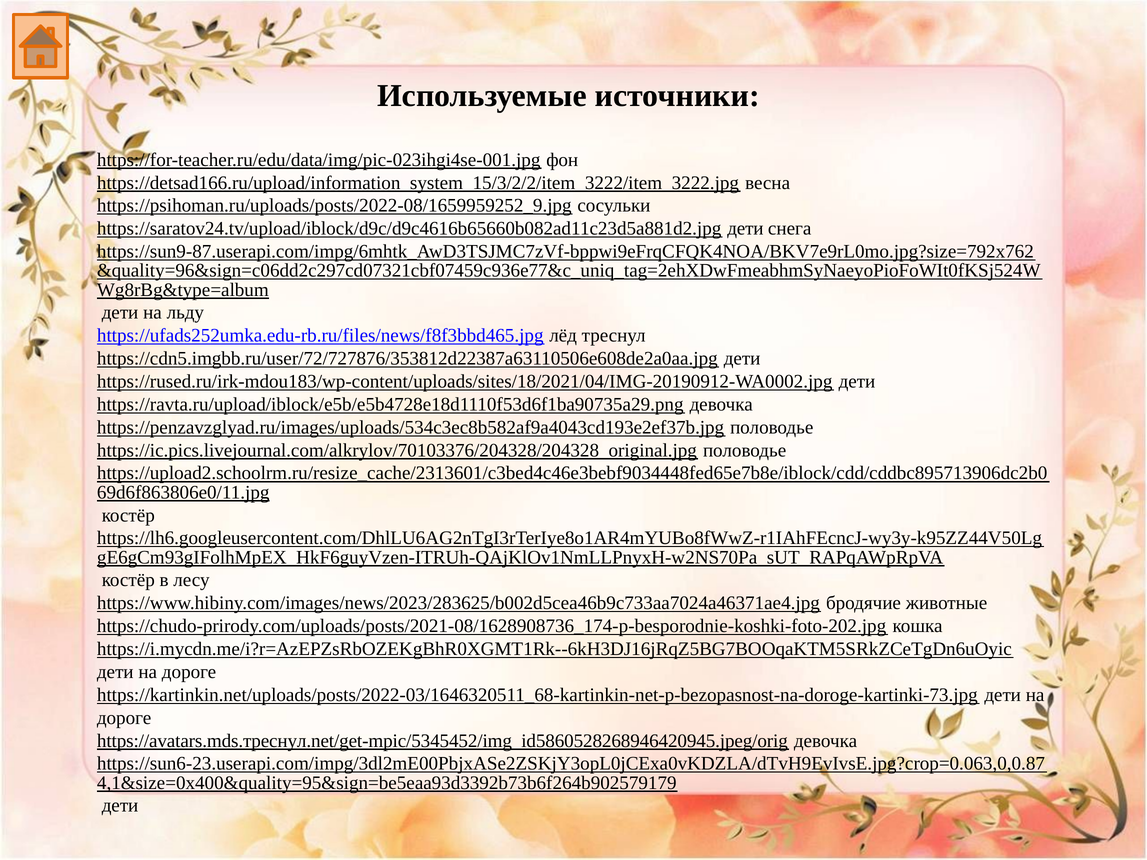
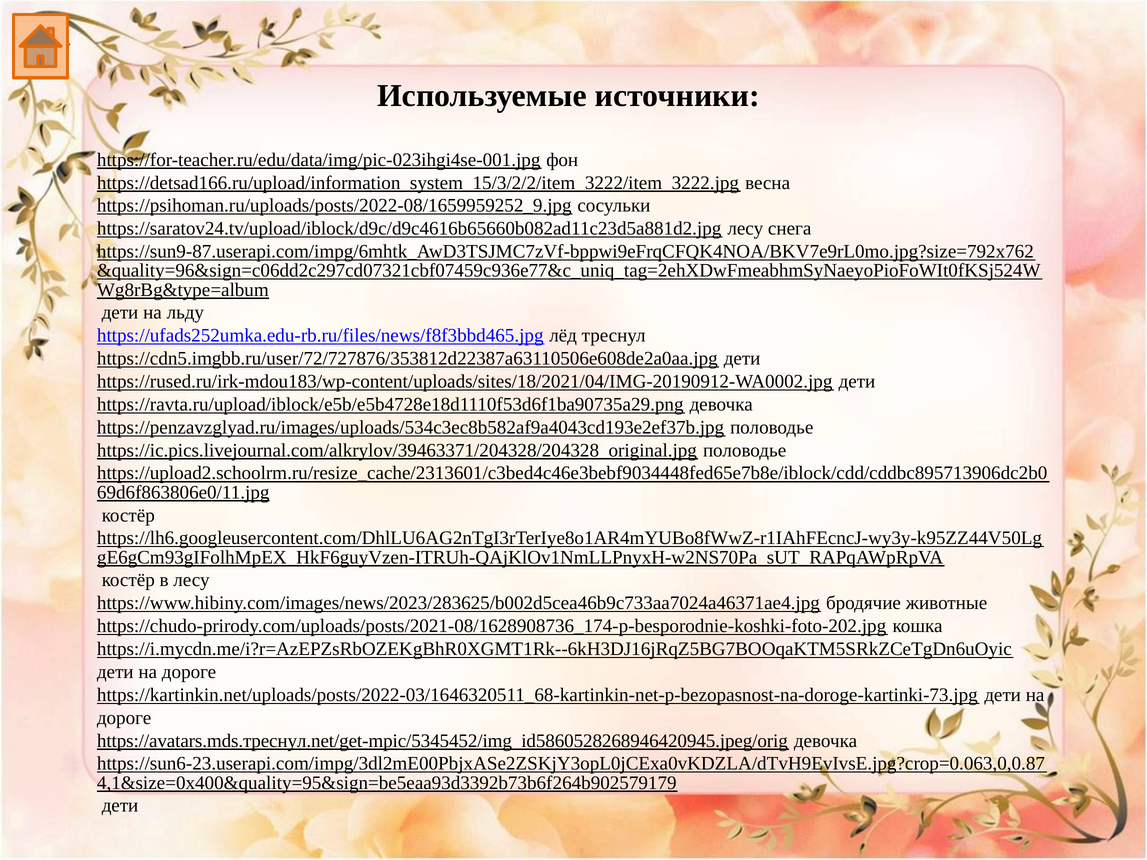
https://saratov24.tv/upload/iblock/d9c/d9c4616b65660b082ad11c23d5a881d2.jpg дети: дети -> лесу
https://ic.pics.livejournal.com/alkrylov/70103376/204328/204328_original.jpg: https://ic.pics.livejournal.com/alkrylov/70103376/204328/204328_original.jpg -> https://ic.pics.livejournal.com/alkrylov/39463371/204328/204328_original.jpg
